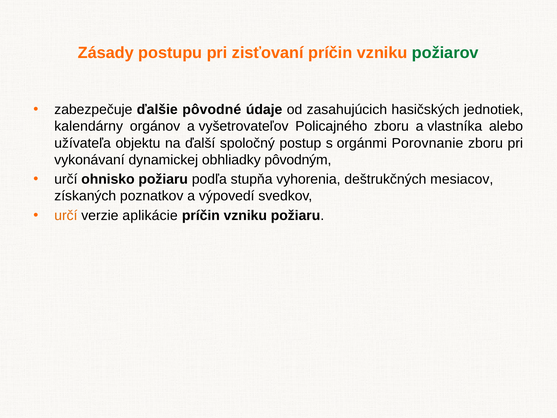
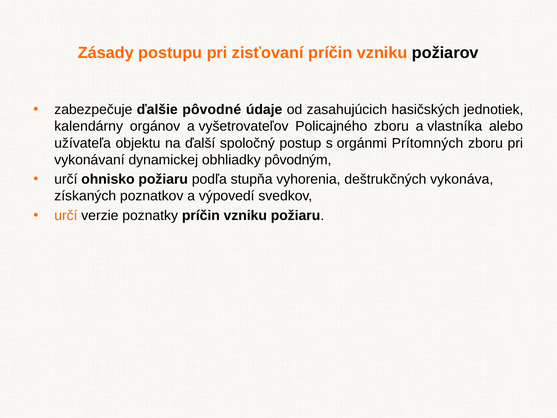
požiarov colour: green -> black
Porovnanie: Porovnanie -> Prítomných
mesiacov: mesiacov -> vykonáva
aplikácie: aplikácie -> poznatky
